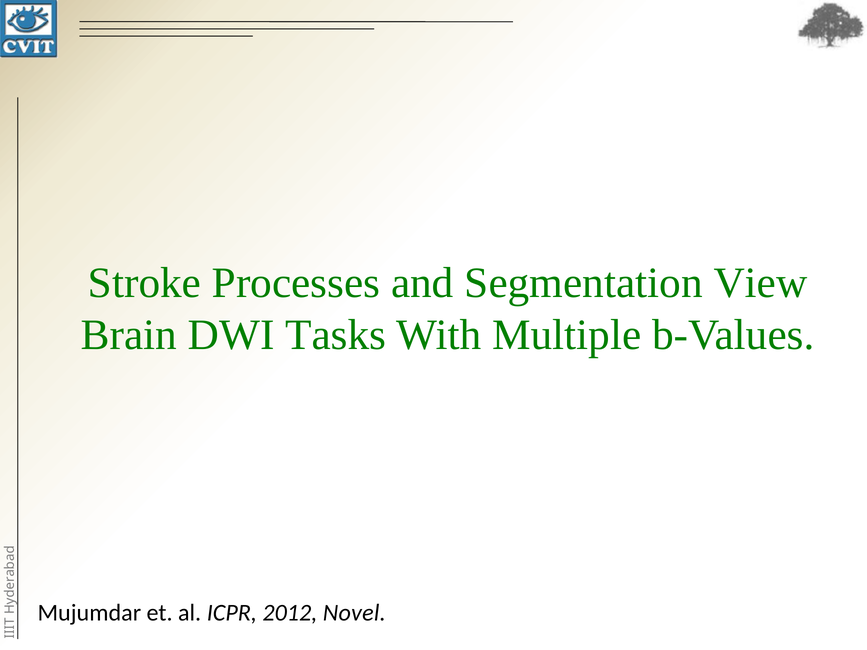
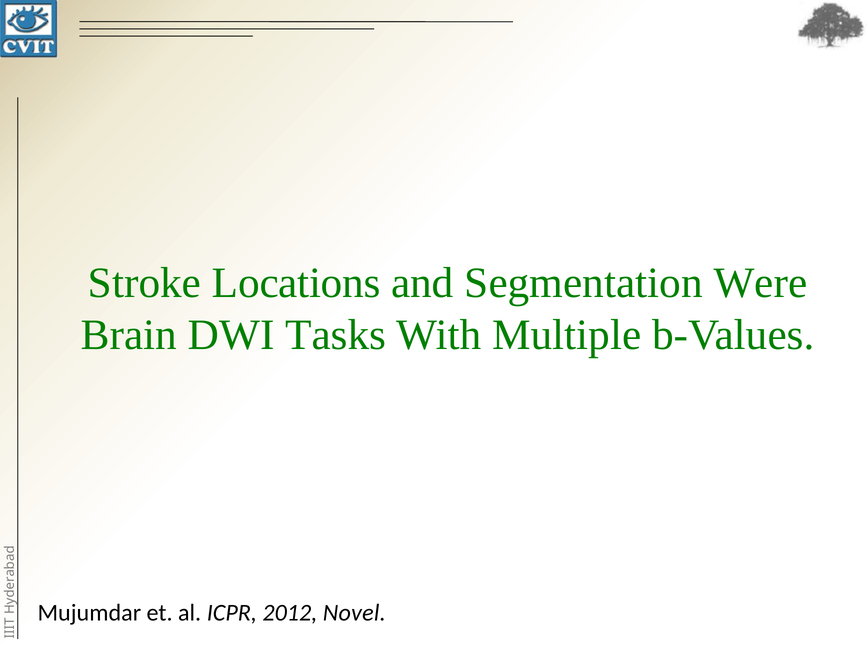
Processes: Processes -> Locations
View: View -> Were
